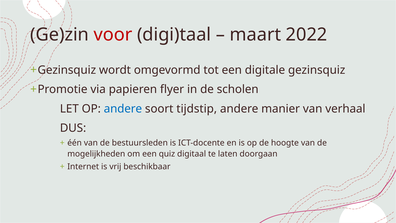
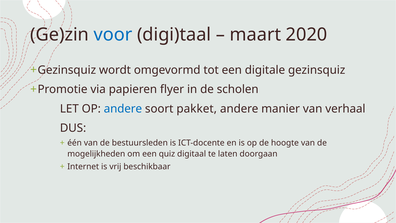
voor colour: red -> blue
2022: 2022 -> 2020
tijdstip: tijdstip -> pakket
